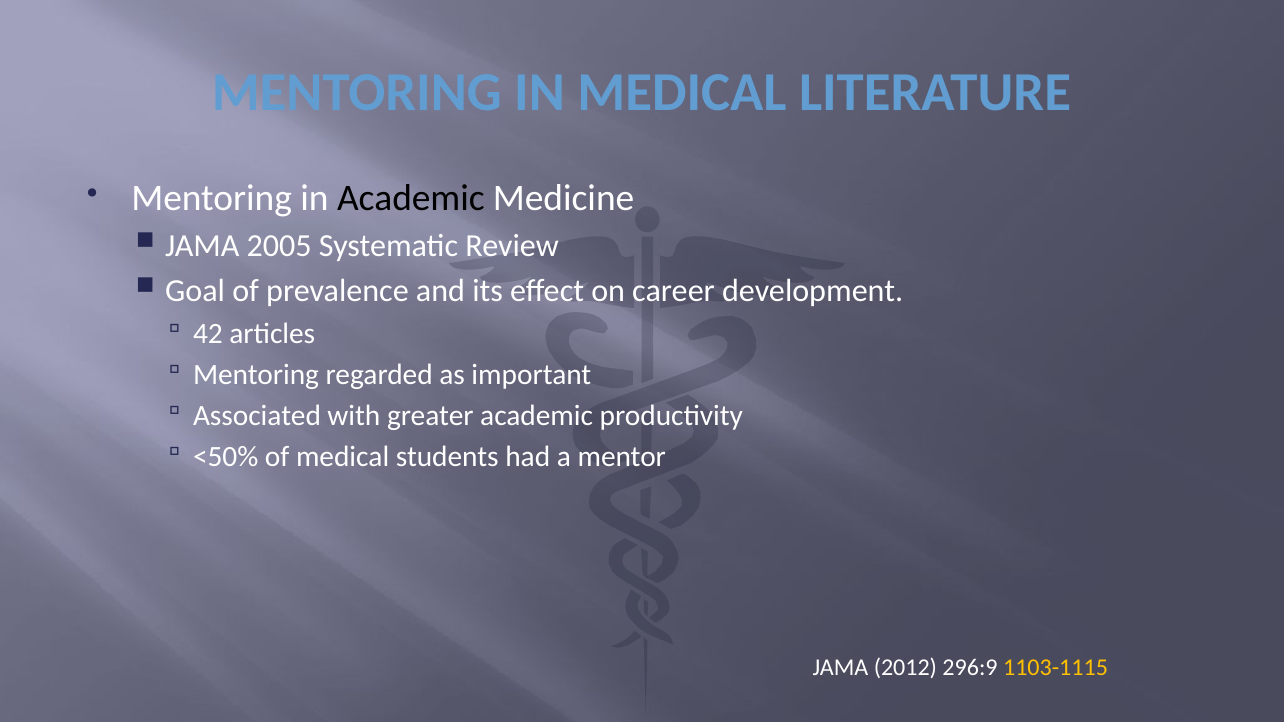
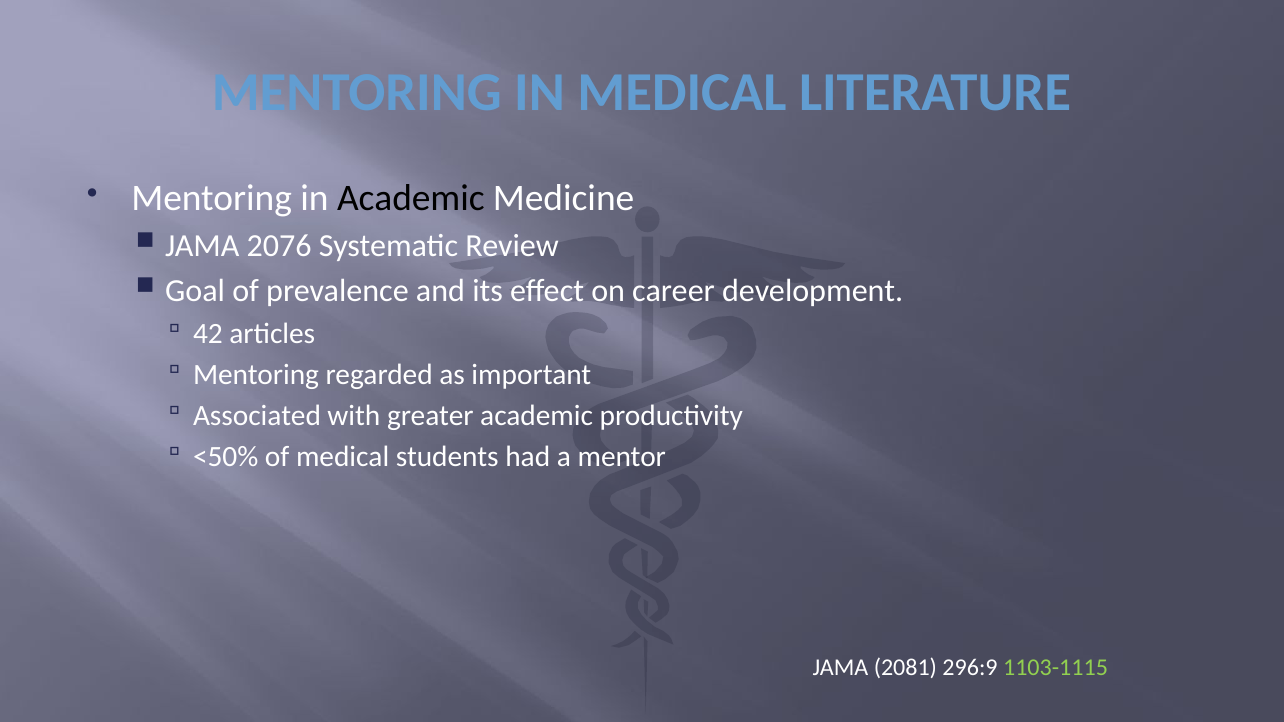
2005: 2005 -> 2076
2012: 2012 -> 2081
1103-1115 colour: yellow -> light green
